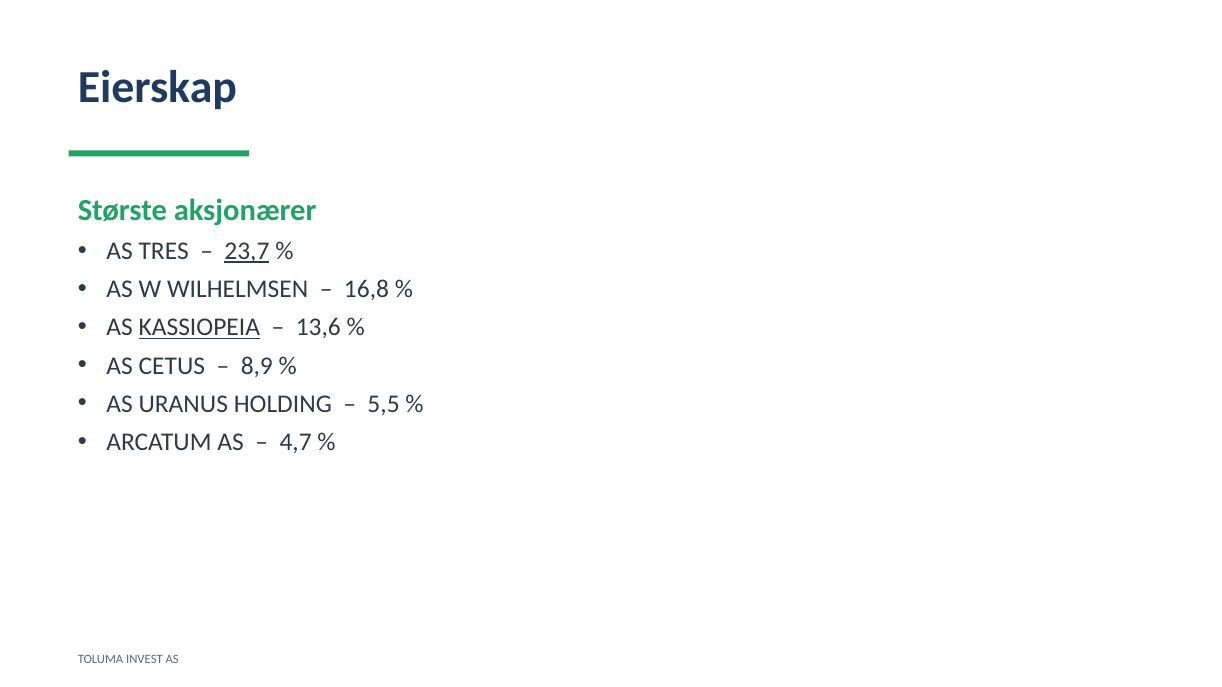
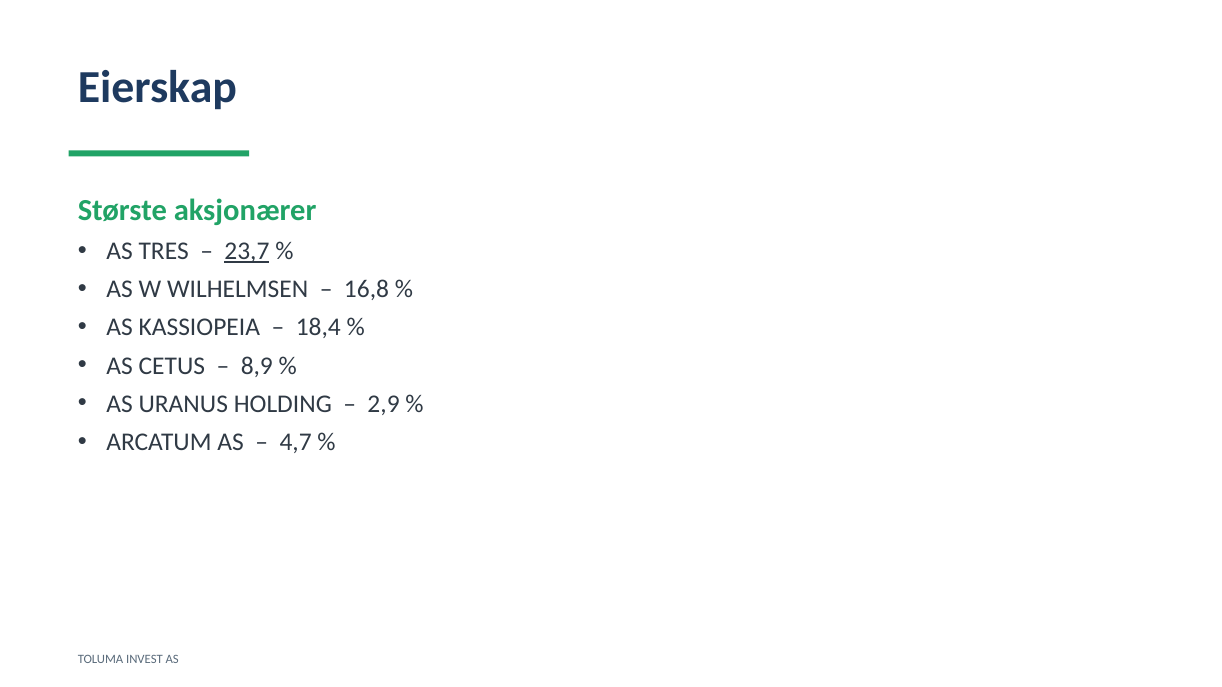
KASSIOPEIA underline: present -> none
13,6: 13,6 -> 18,4
5,5: 5,5 -> 2,9
